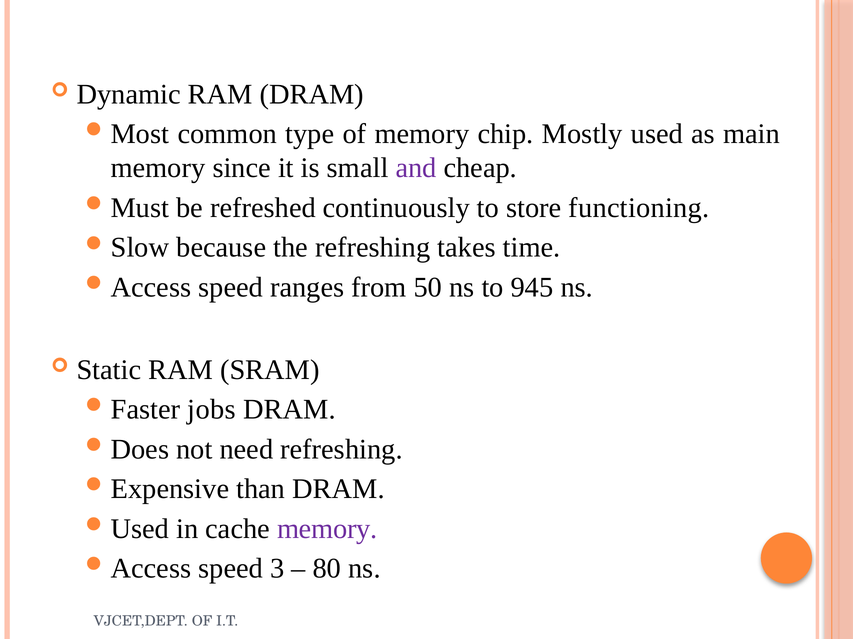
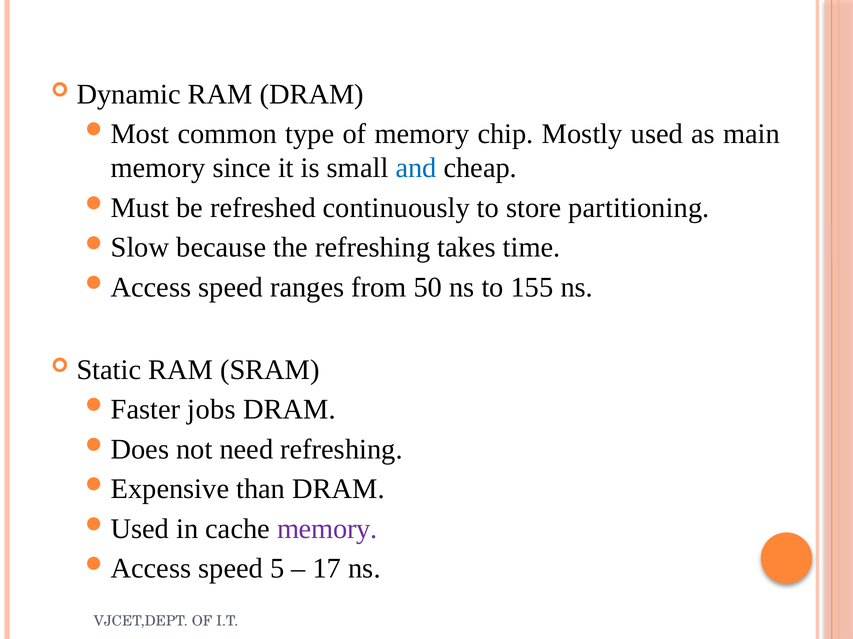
and colour: purple -> blue
functioning: functioning -> partitioning
945: 945 -> 155
3: 3 -> 5
80: 80 -> 17
